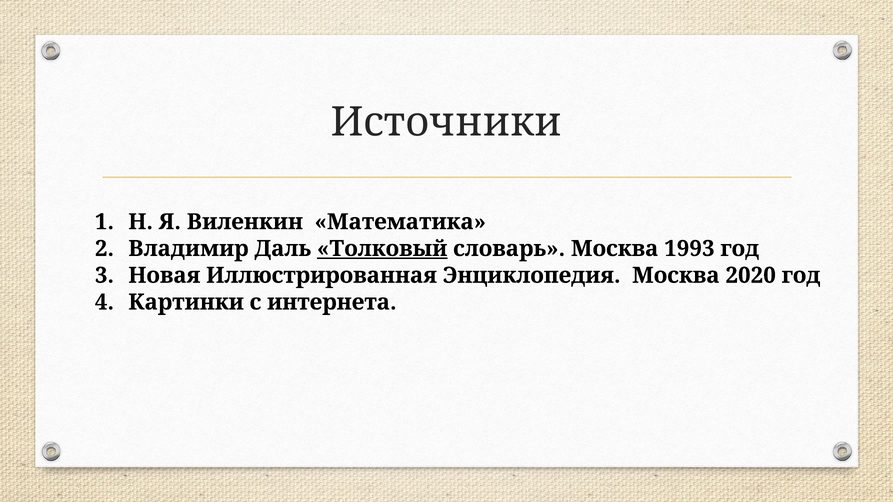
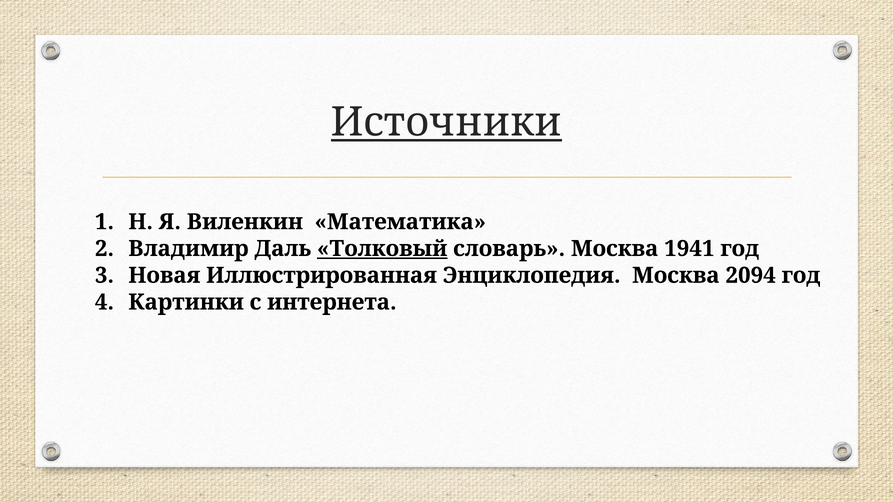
Источники underline: none -> present
1993: 1993 -> 1941
2020: 2020 -> 2094
